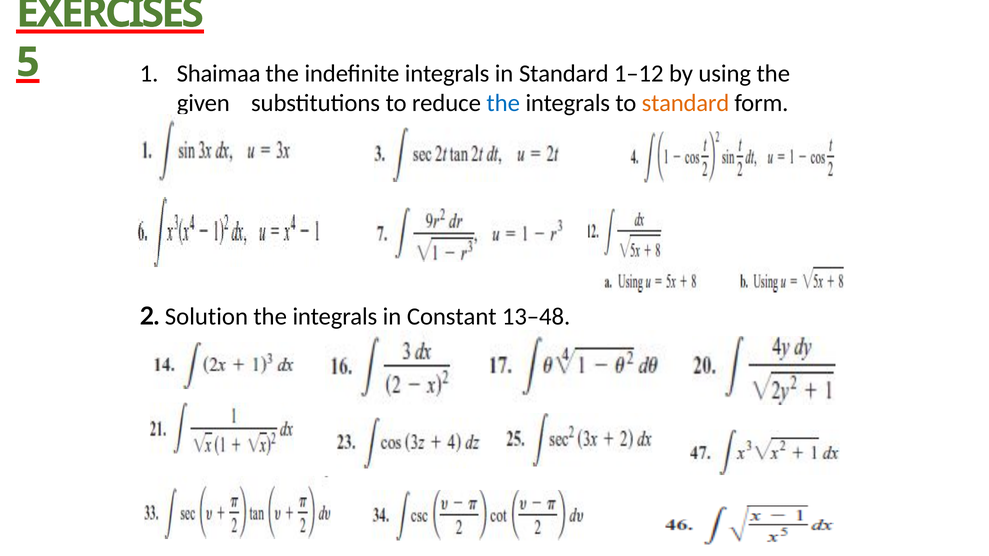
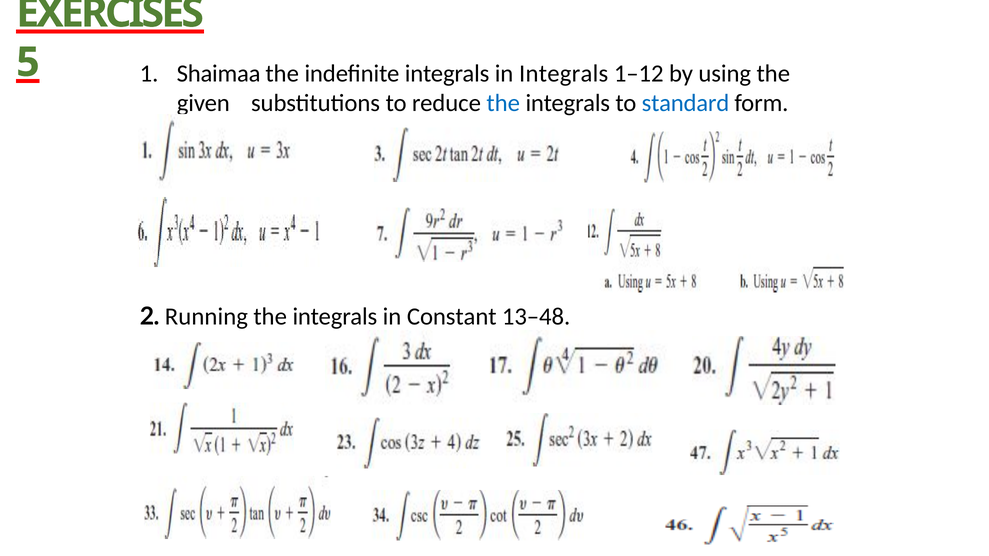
in Standard: Standard -> Integrals
standard at (685, 103) colour: orange -> blue
Solution: Solution -> Running
